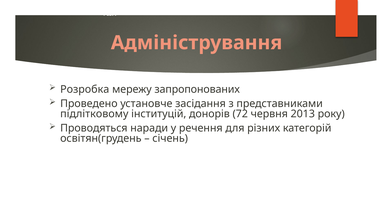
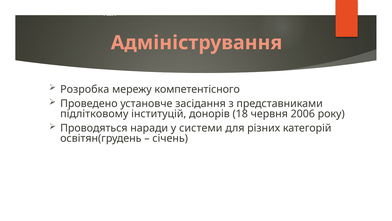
запропонованих: запропонованих -> компетентісного
72: 72 -> 18
2013: 2013 -> 2006
речення: речення -> системи
